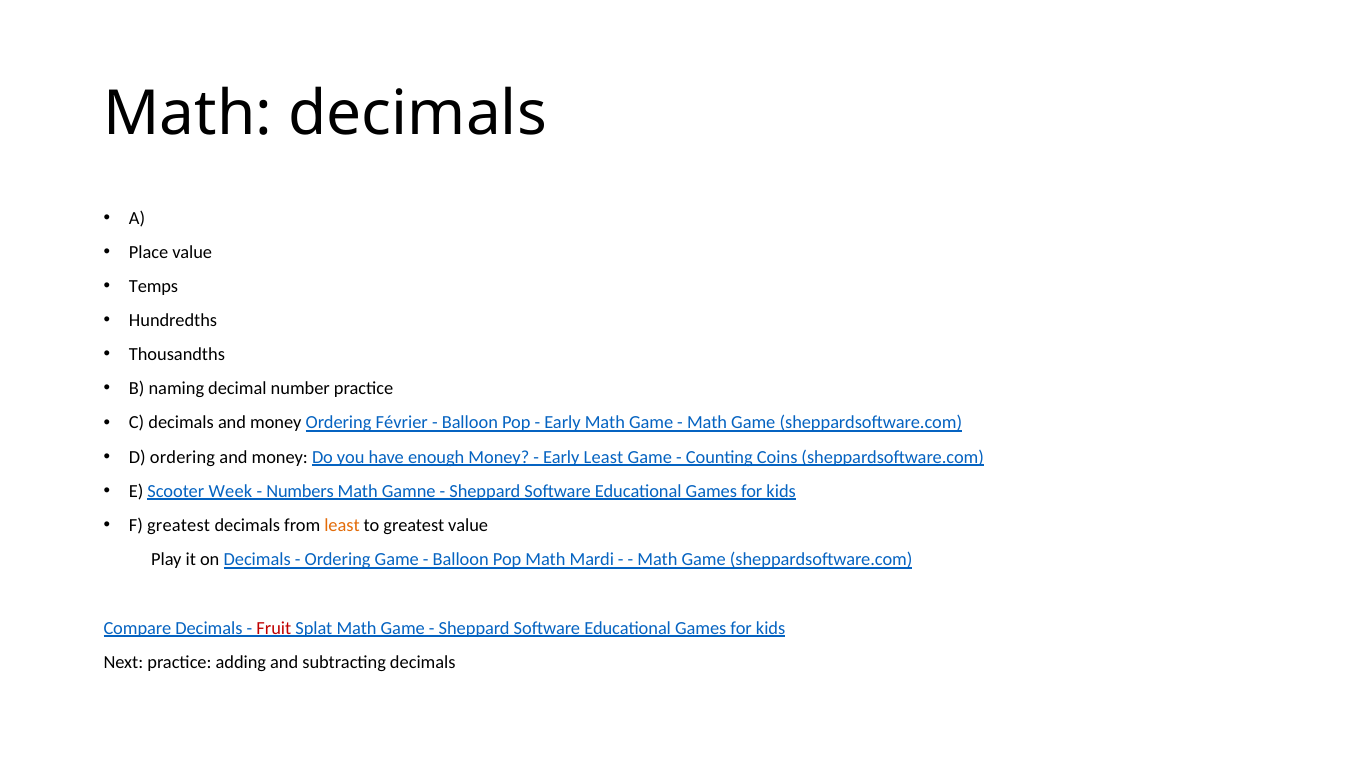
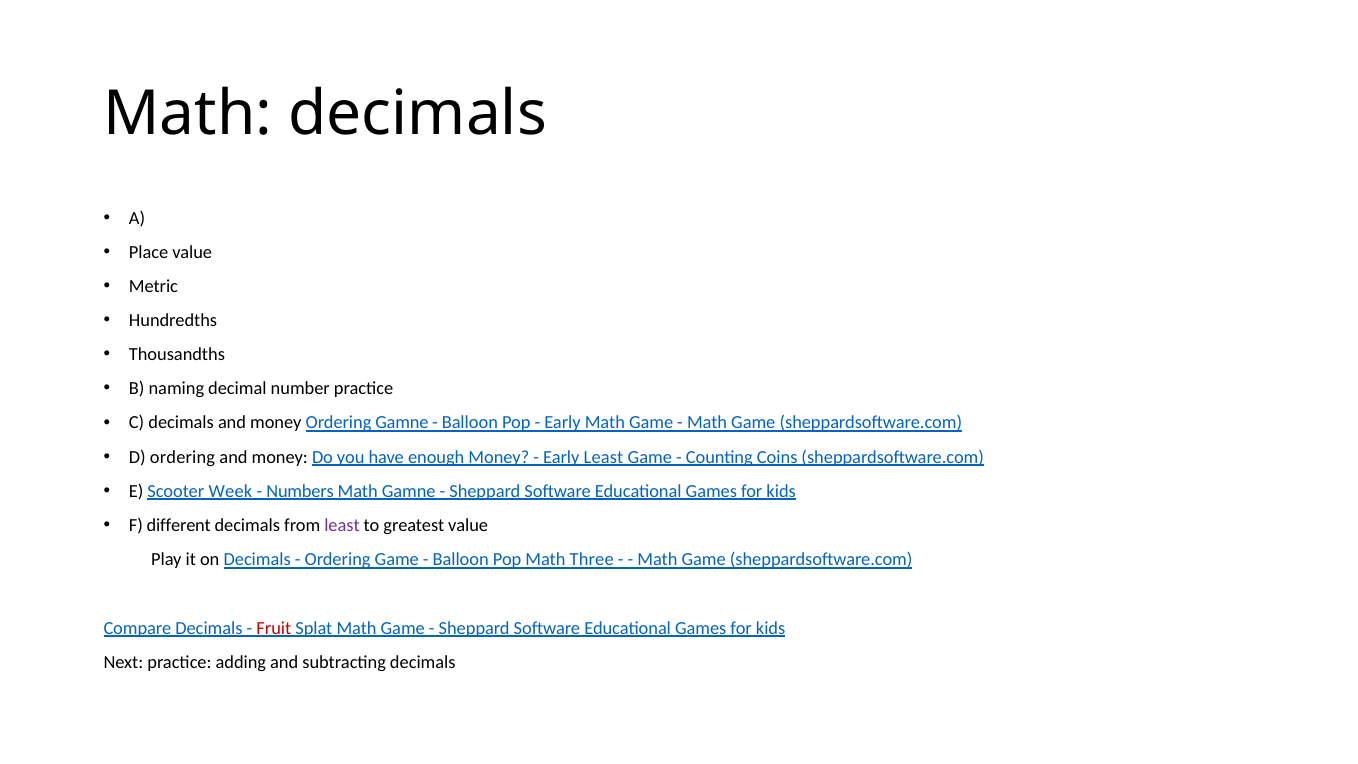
Temps: Temps -> Metric
Ordering Février: Février -> Gamne
F greatest: greatest -> different
least at (342, 526) colour: orange -> purple
Mardi: Mardi -> Three
